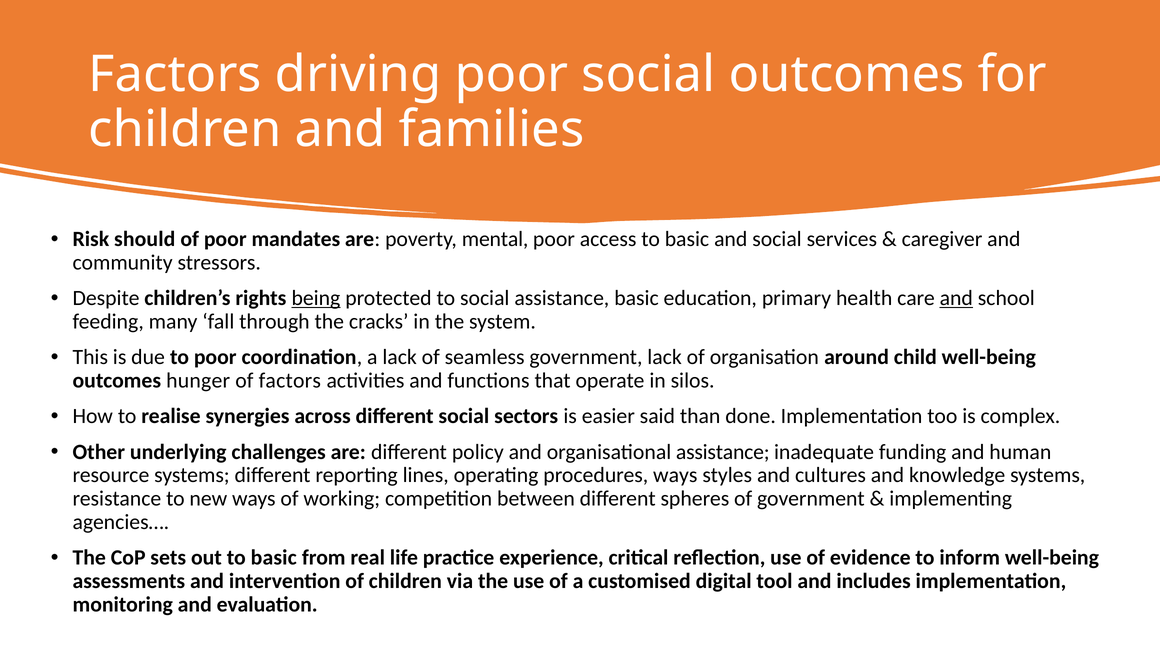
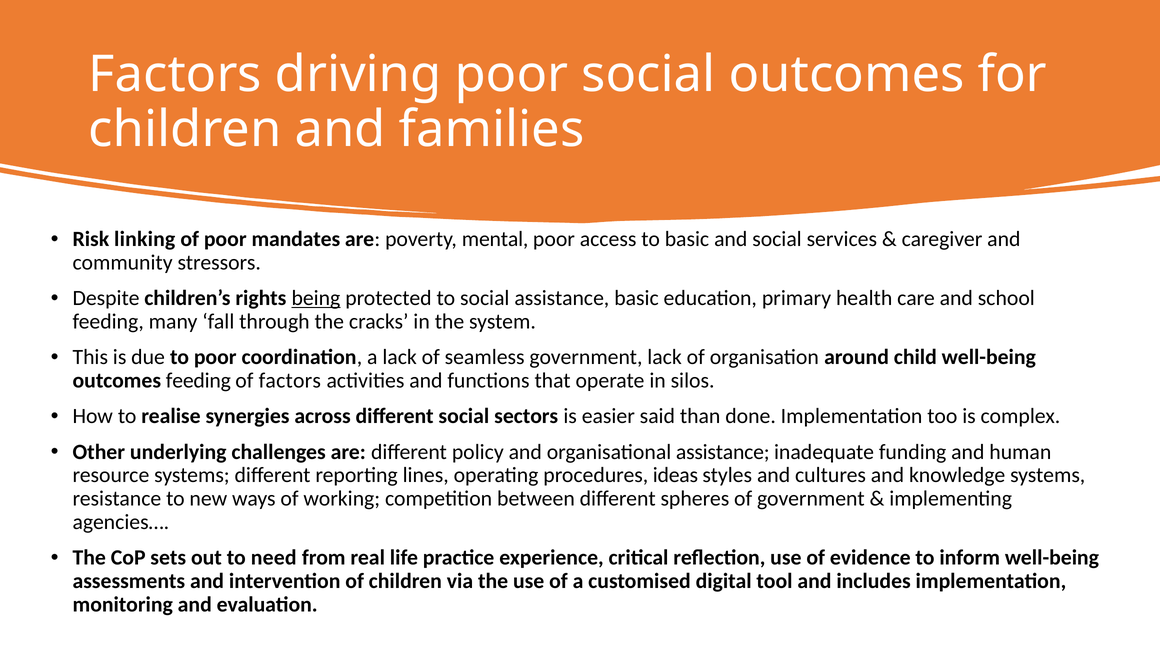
should: should -> linking
and at (956, 298) underline: present -> none
outcomes hunger: hunger -> feeding
procedures ways: ways -> ideas
out to basic: basic -> need
